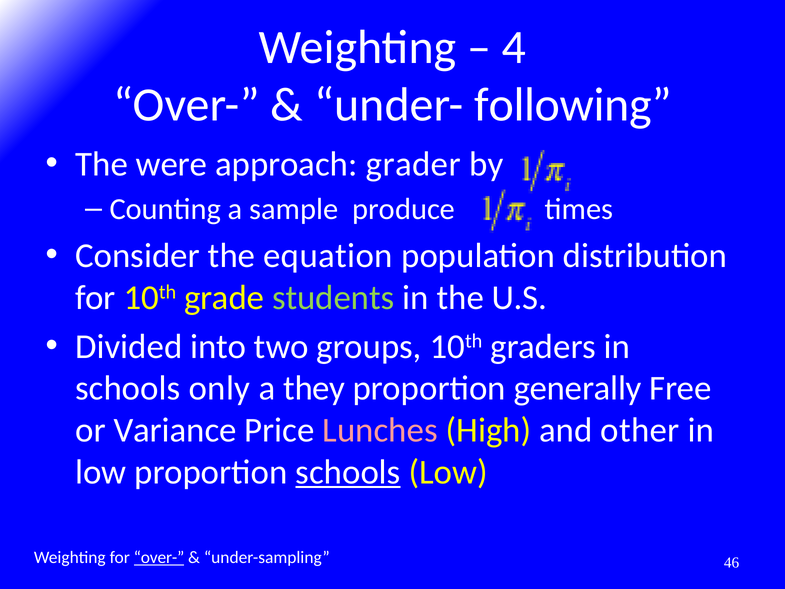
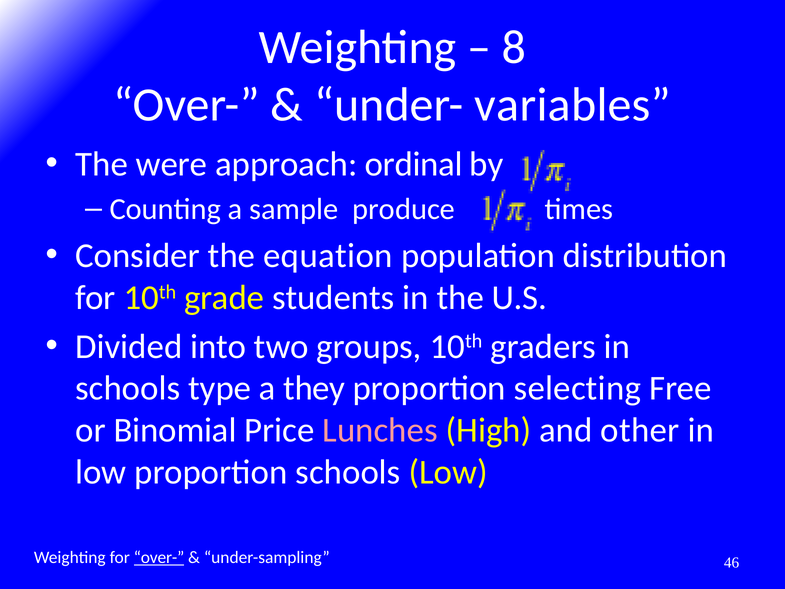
4: 4 -> 8
following: following -> variables
grader: grader -> ordinal
students colour: light green -> white
only: only -> type
generally: generally -> selecting
Variance: Variance -> Binomial
schools at (348, 472) underline: present -> none
